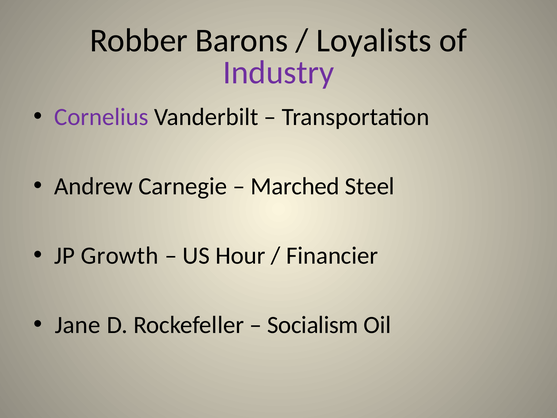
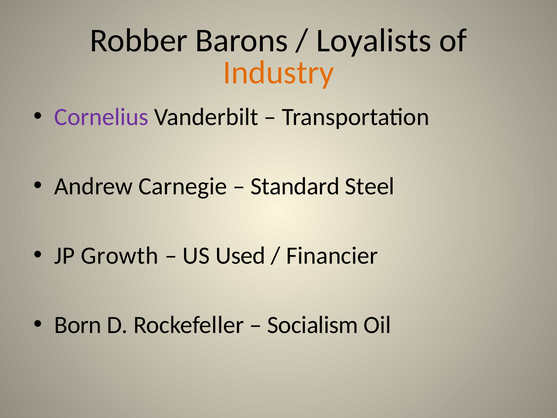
Industry colour: purple -> orange
Marched: Marched -> Standard
Hour: Hour -> Used
Jane: Jane -> Born
